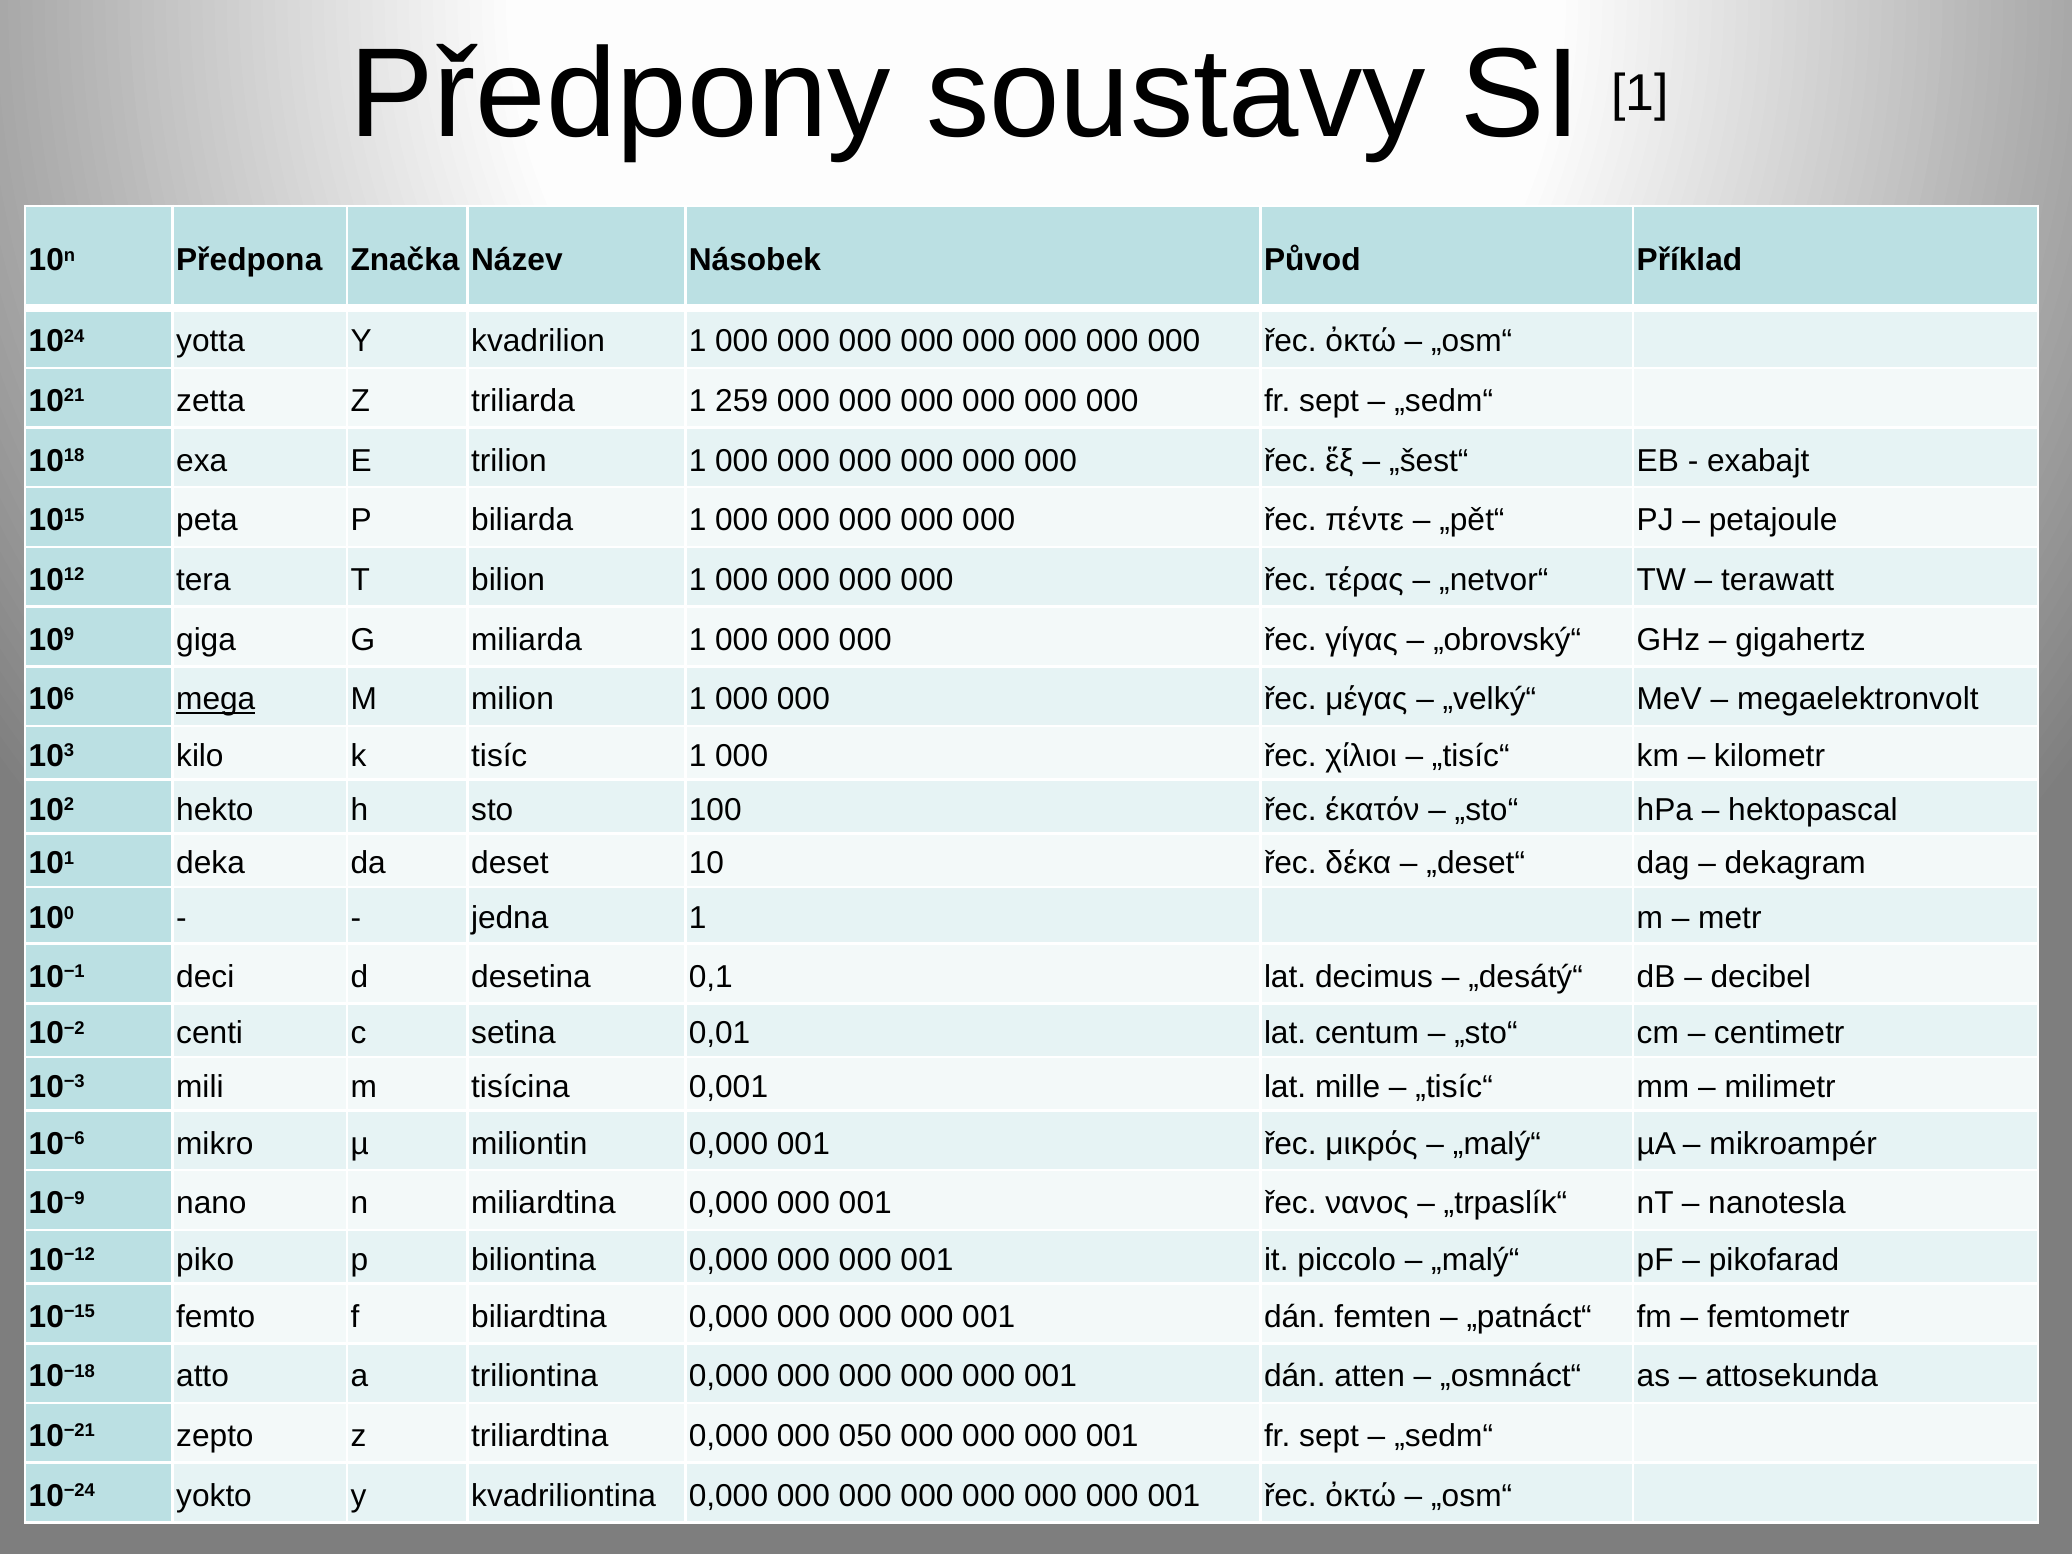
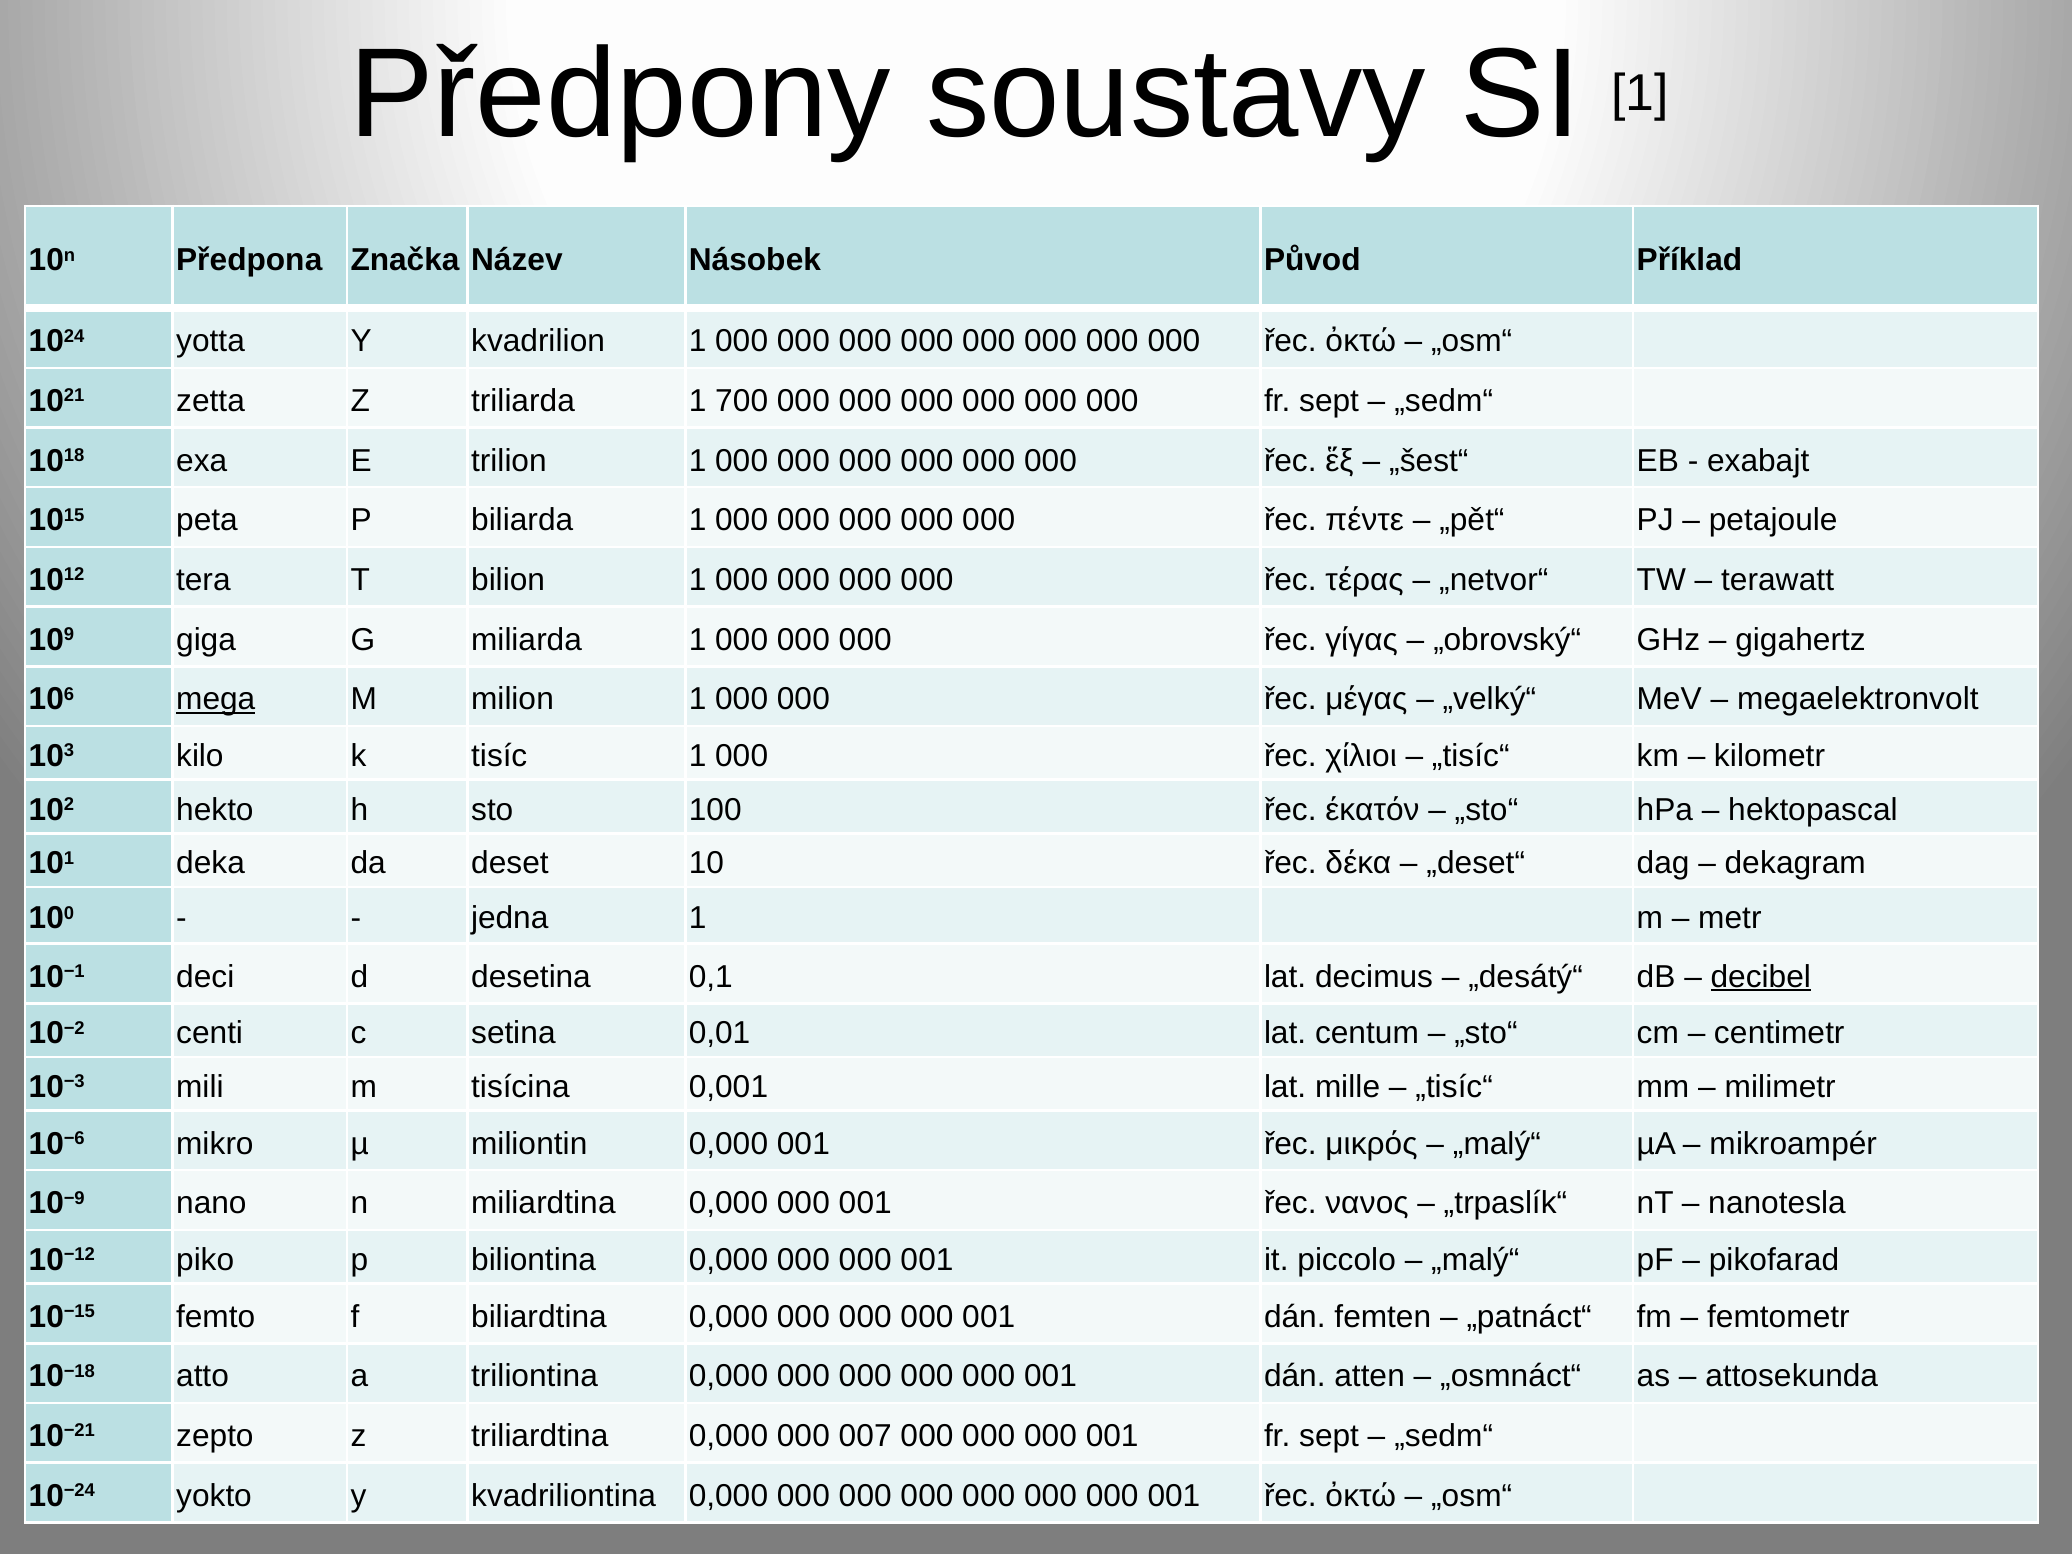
259: 259 -> 700
decibel underline: none -> present
050: 050 -> 007
